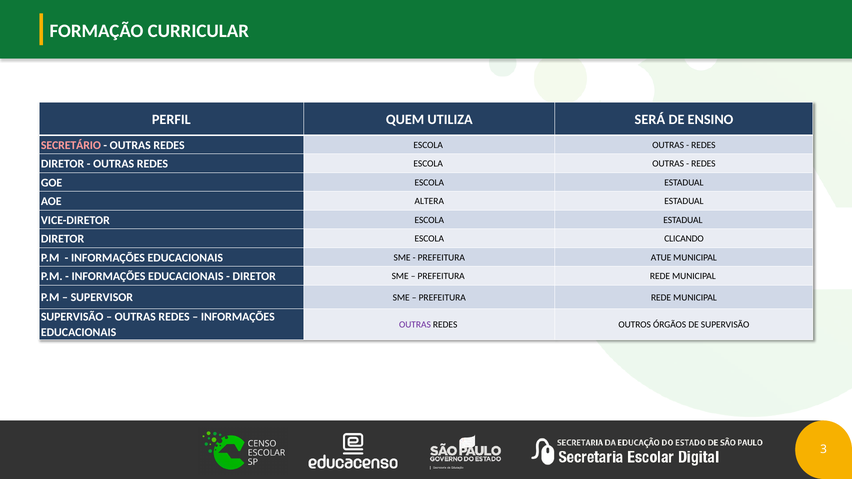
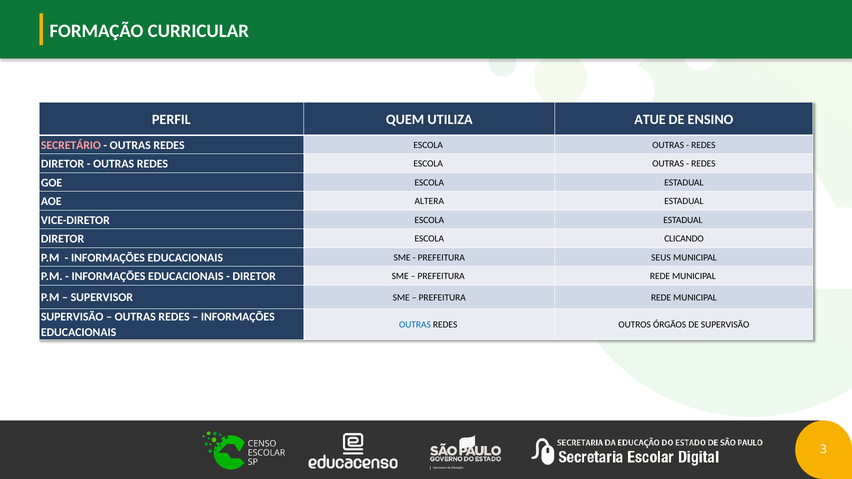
SERÁ: SERÁ -> ATUE
ATUE: ATUE -> SEUS
OUTRAS at (415, 325) colour: purple -> blue
